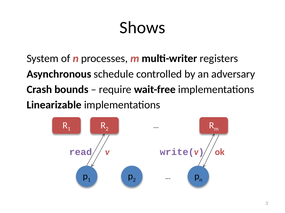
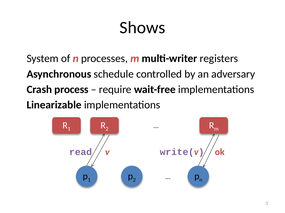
bounds: bounds -> process
